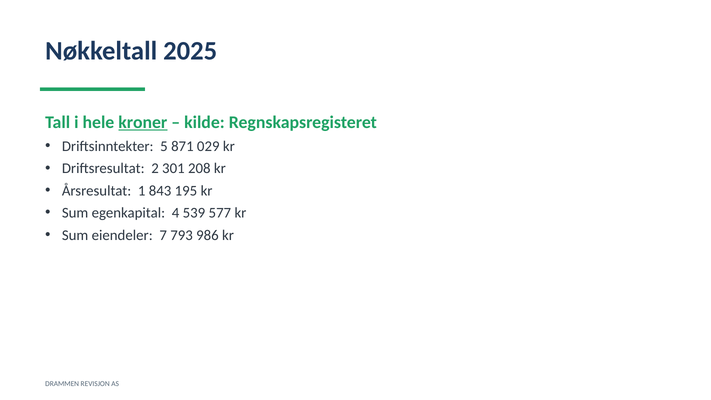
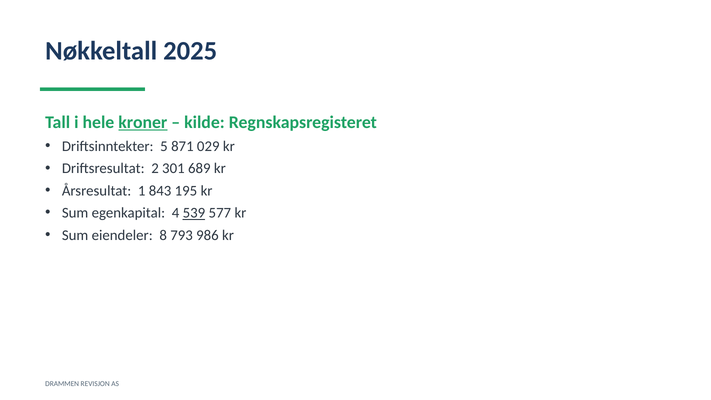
208: 208 -> 689
539 underline: none -> present
7: 7 -> 8
